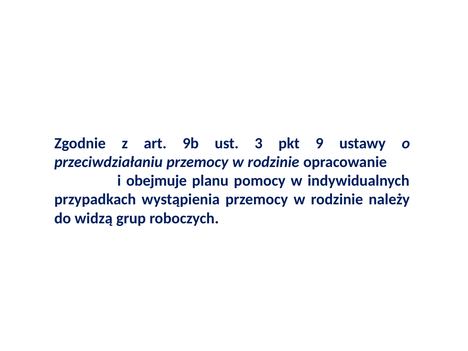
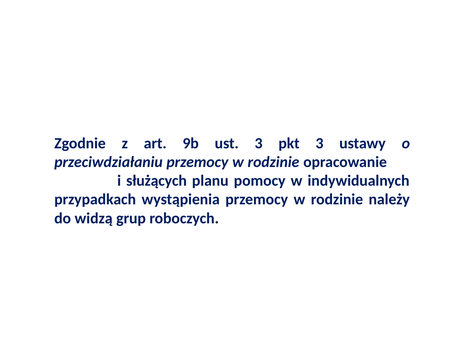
pkt 9: 9 -> 3
obejmuje: obejmuje -> służących
